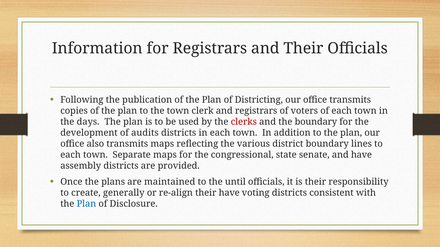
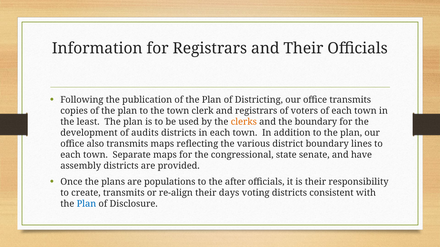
days: days -> least
clerks colour: red -> orange
maintained: maintained -> populations
until: until -> after
create generally: generally -> transmits
their have: have -> days
